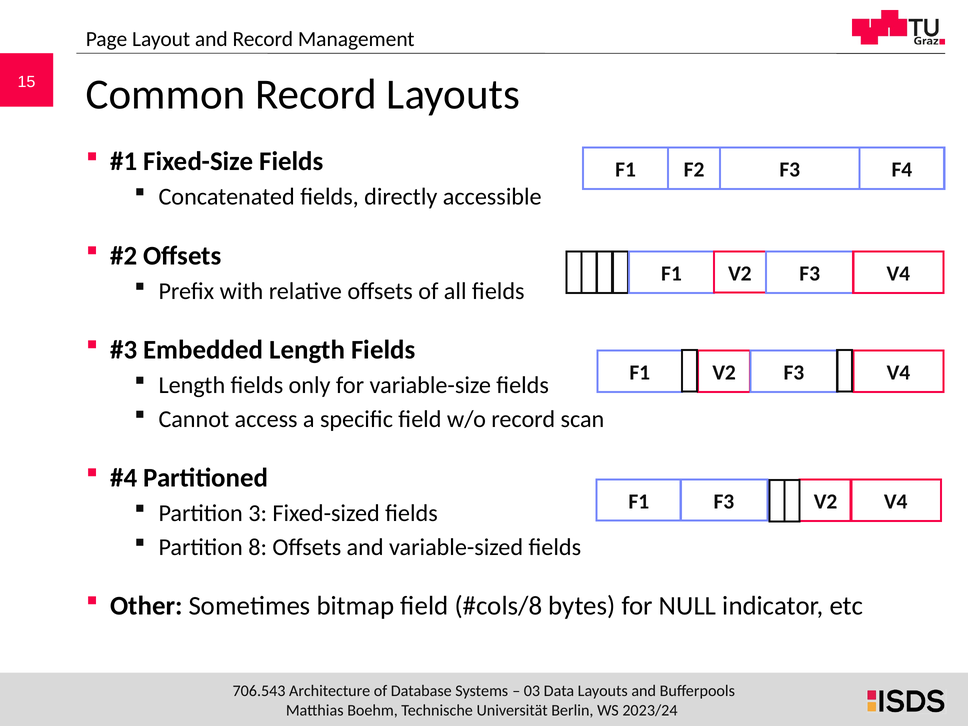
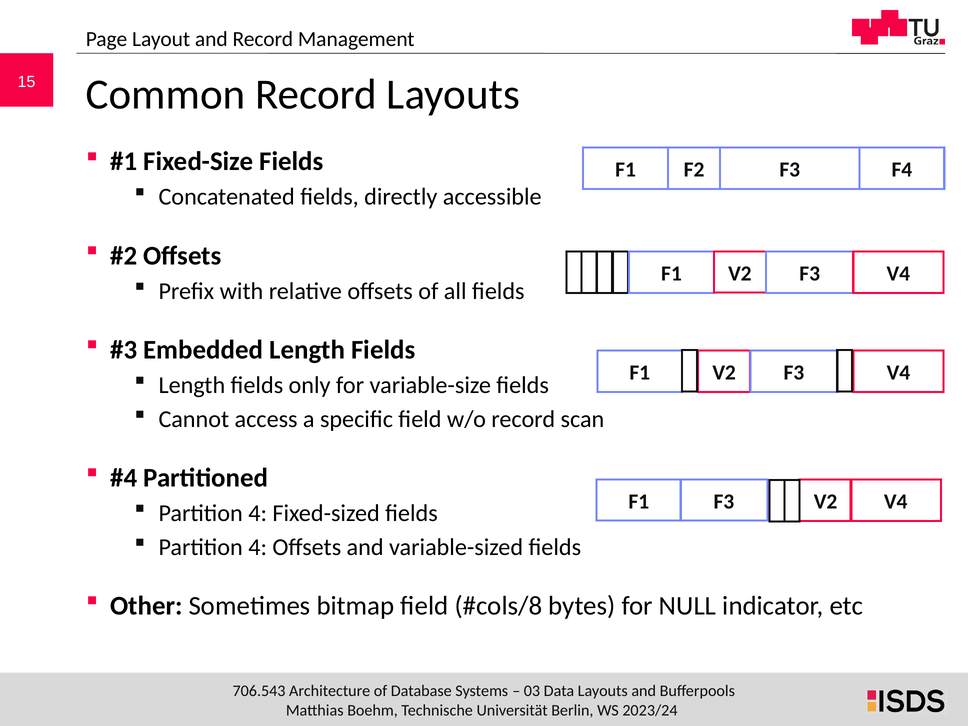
3 at (258, 513): 3 -> 4
8 at (258, 547): 8 -> 4
